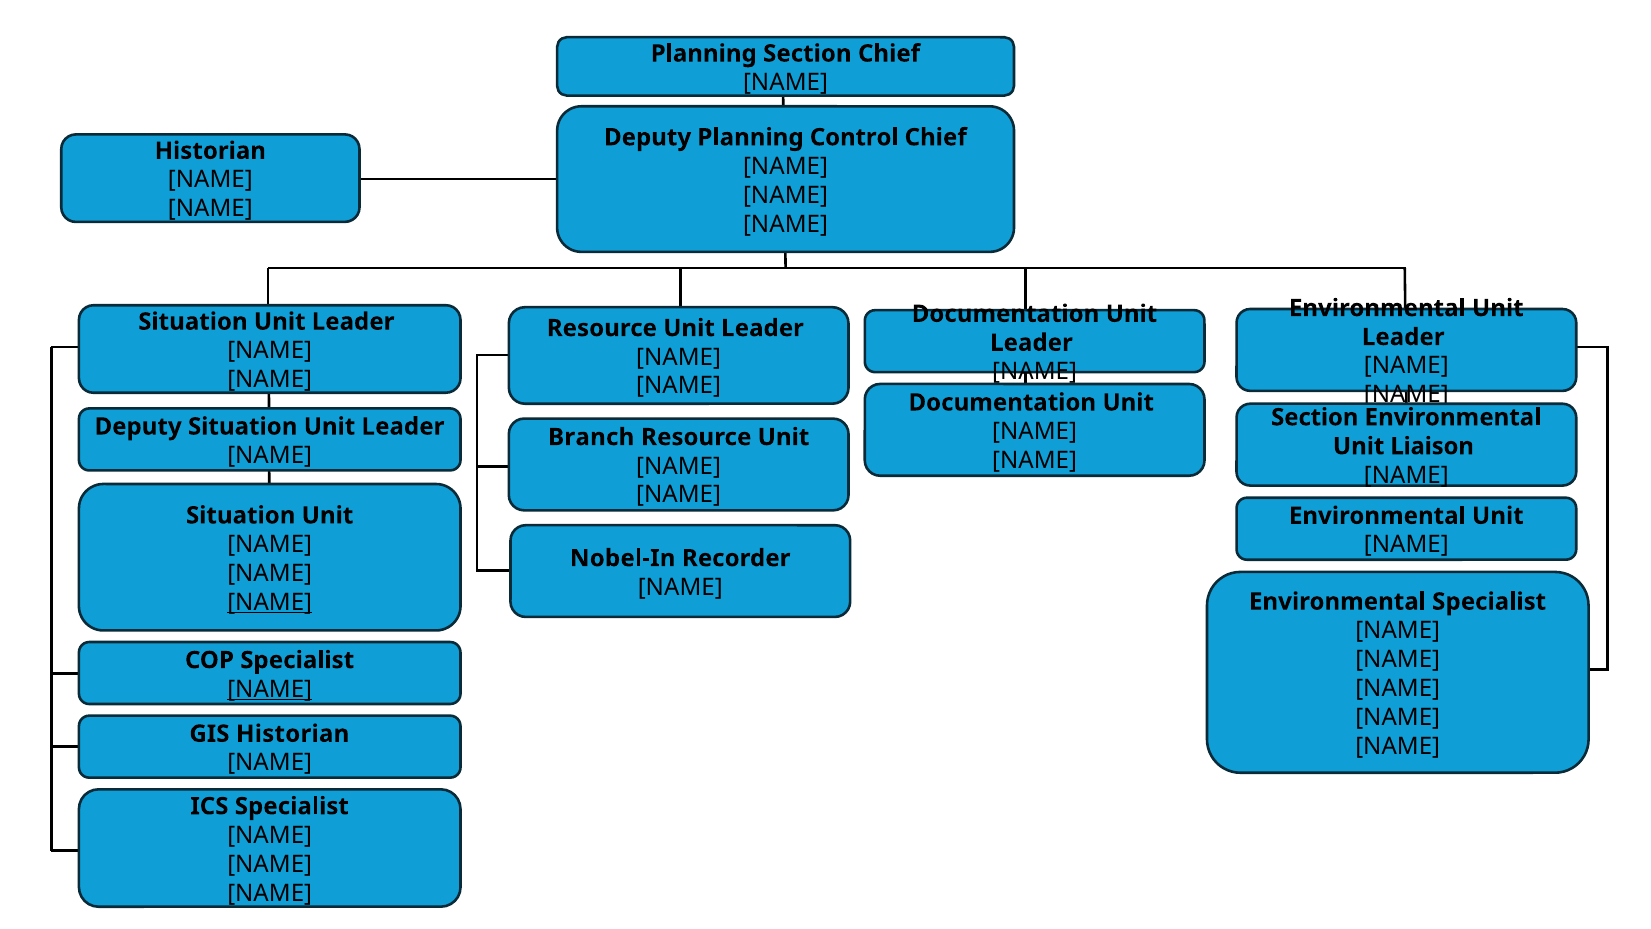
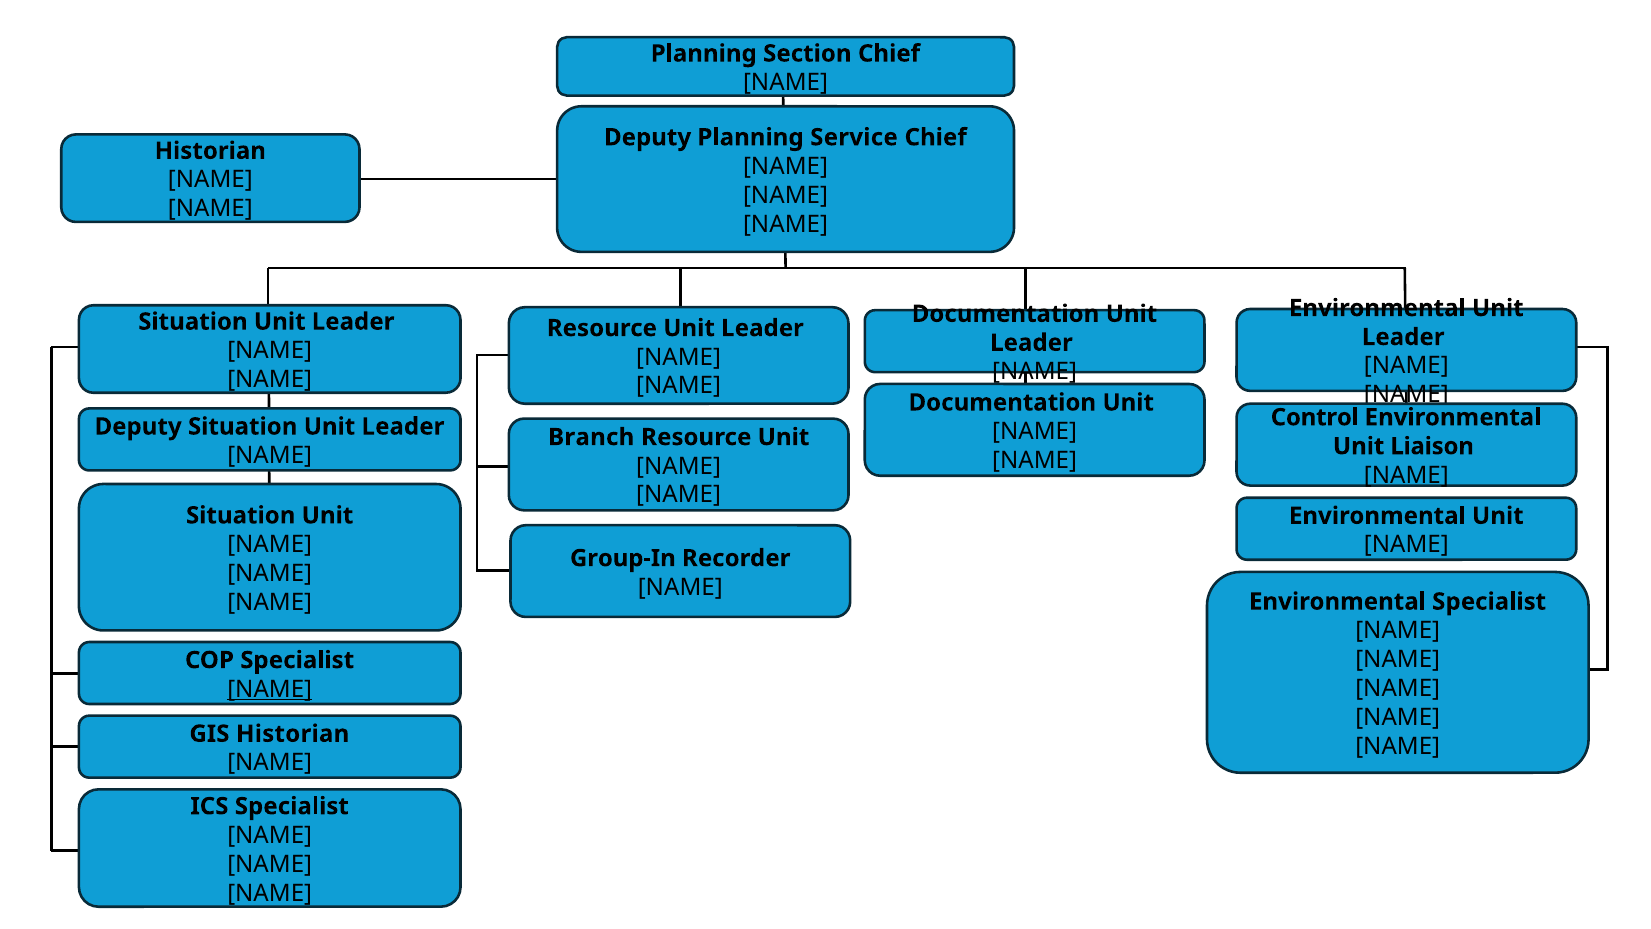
Control: Control -> Service
Section at (1315, 417): Section -> Control
Nobel-In: Nobel-In -> Group-In
NAME at (270, 602) underline: present -> none
